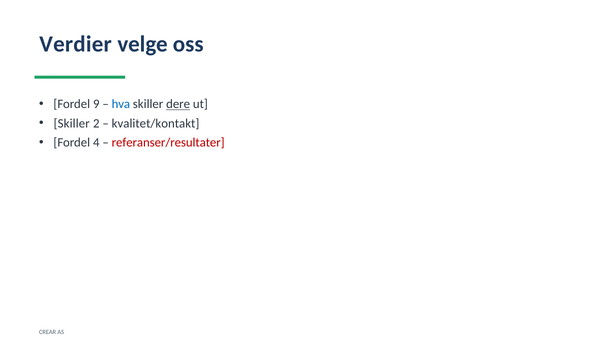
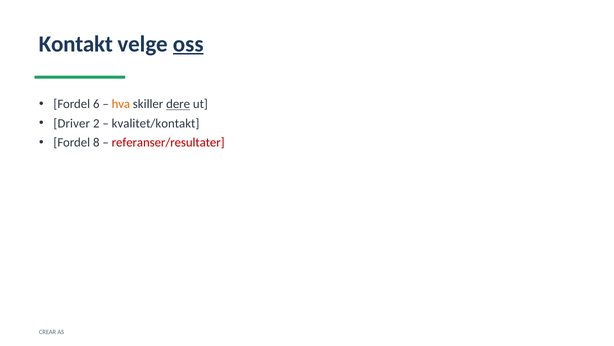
Verdier: Verdier -> Kontakt
oss underline: none -> present
9: 9 -> 6
hva colour: blue -> orange
Skiller at (72, 123): Skiller -> Driver
4: 4 -> 8
